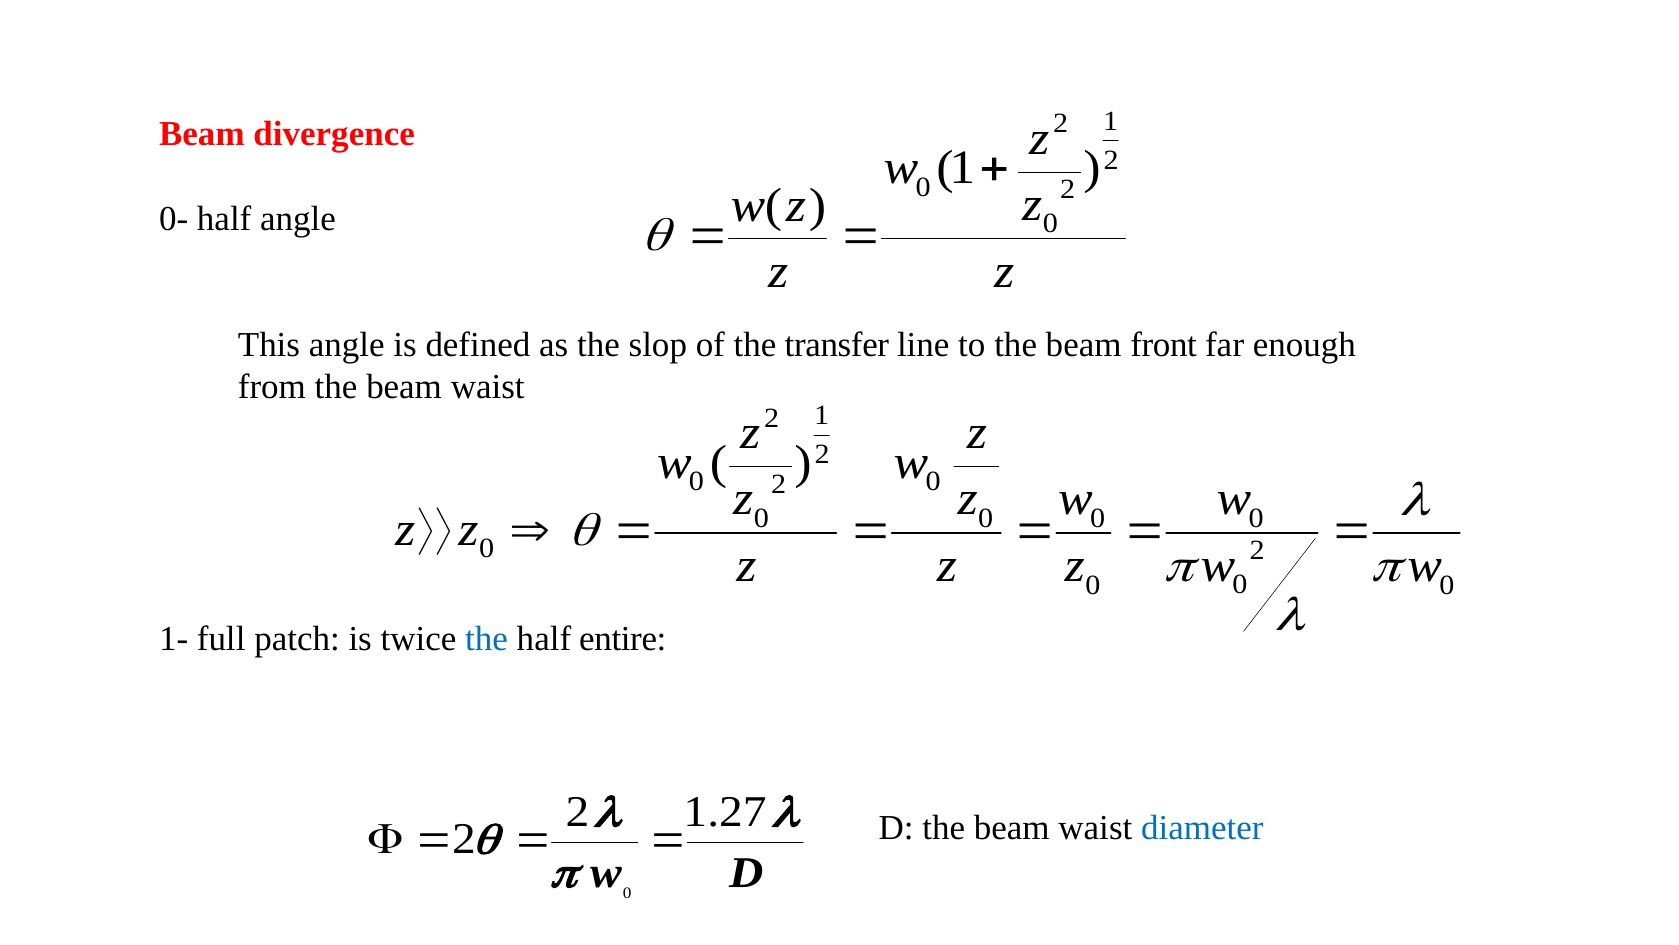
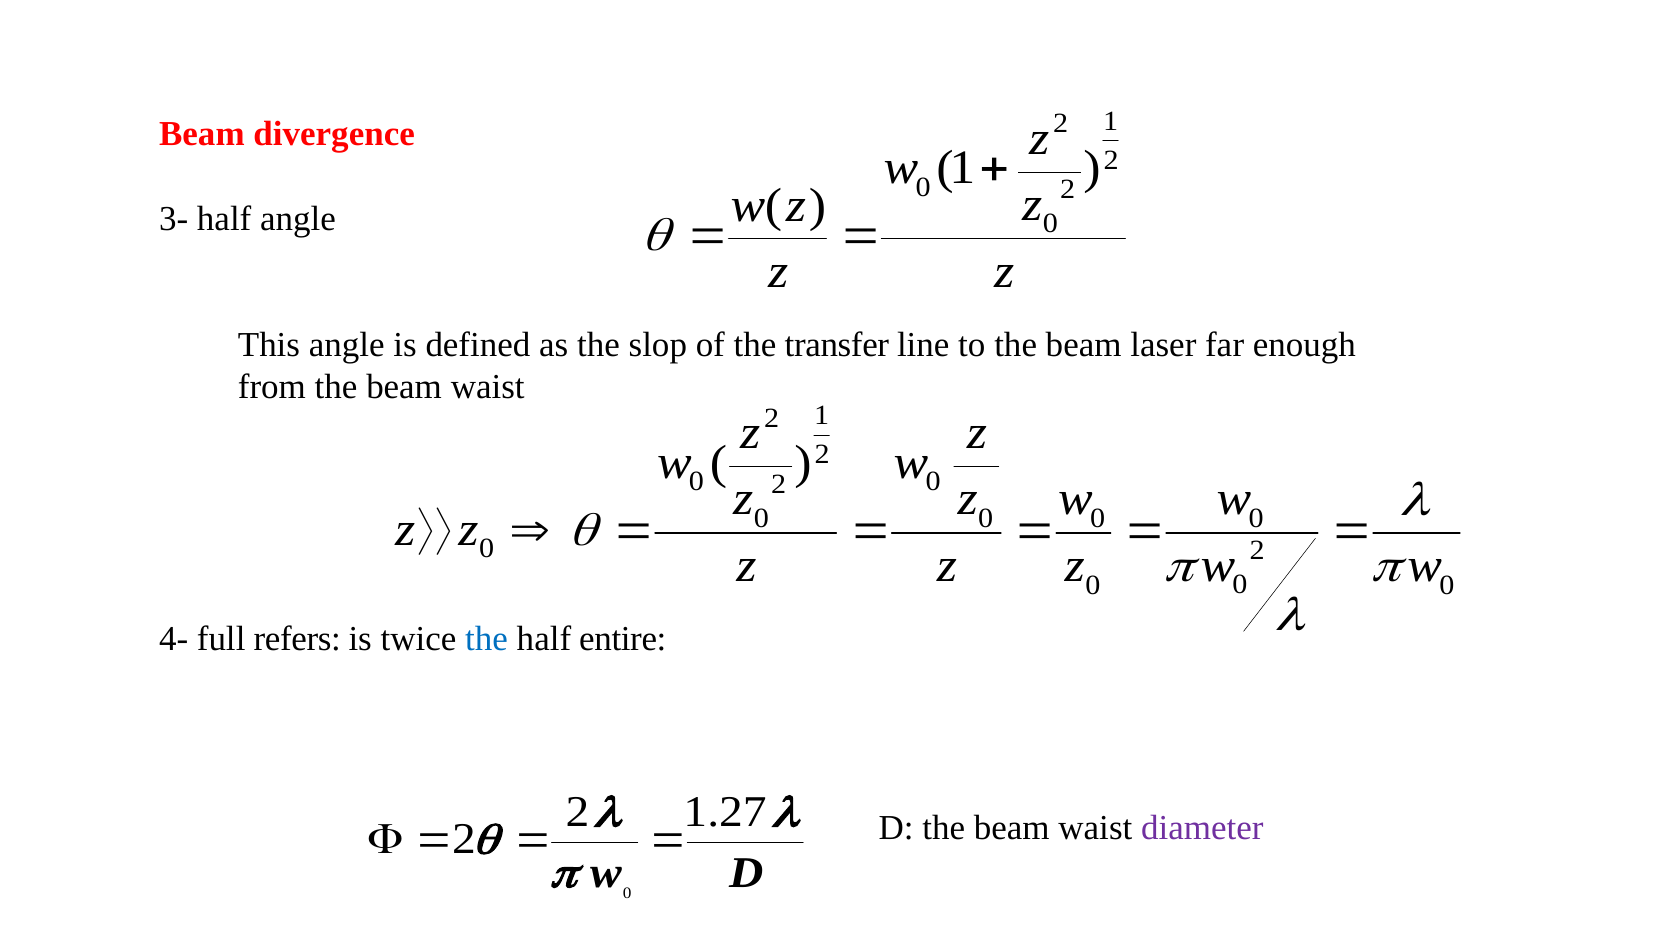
0-: 0- -> 3-
front: front -> laser
1-: 1- -> 4-
patch: patch -> refers
diameter colour: blue -> purple
